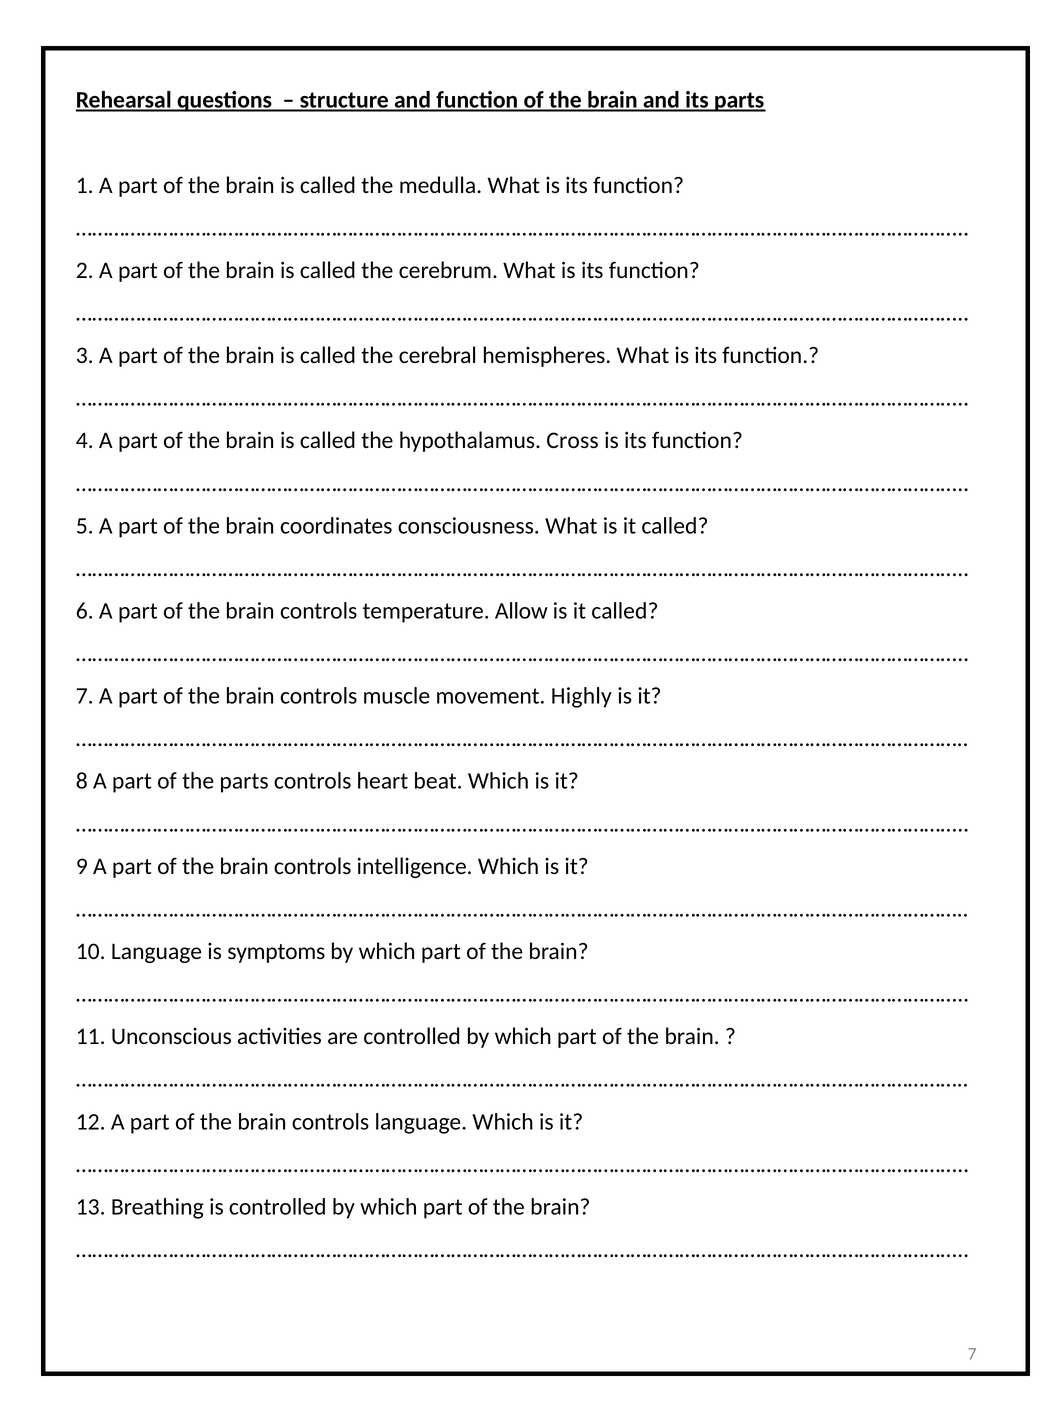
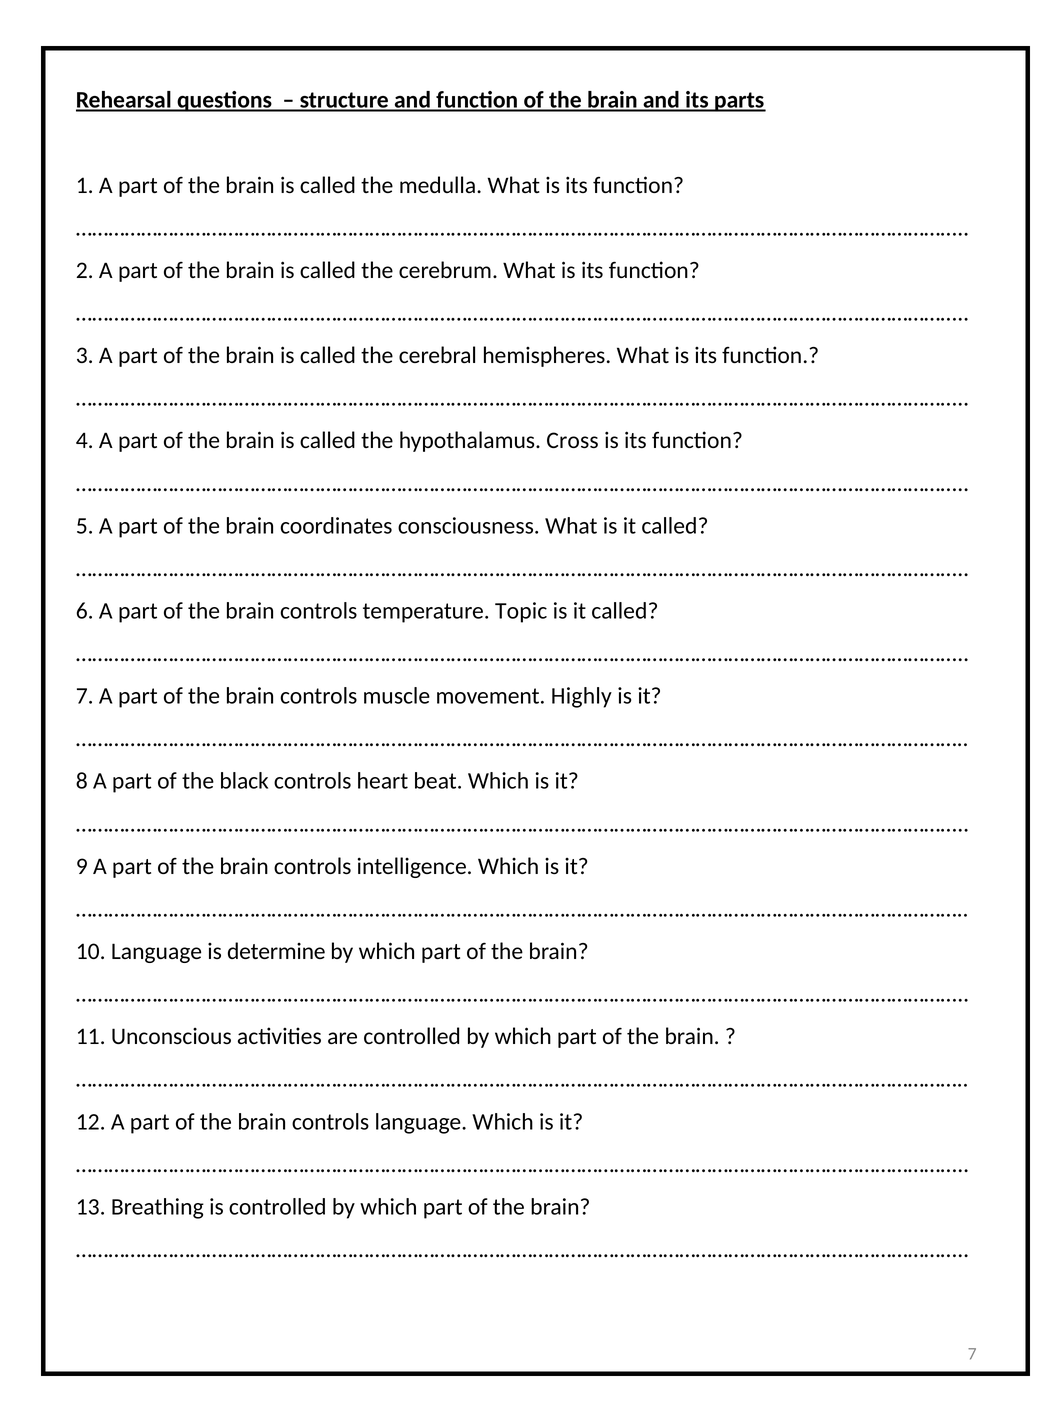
Allow: Allow -> Topic
the parts: parts -> black
symptoms: symptoms -> determine
